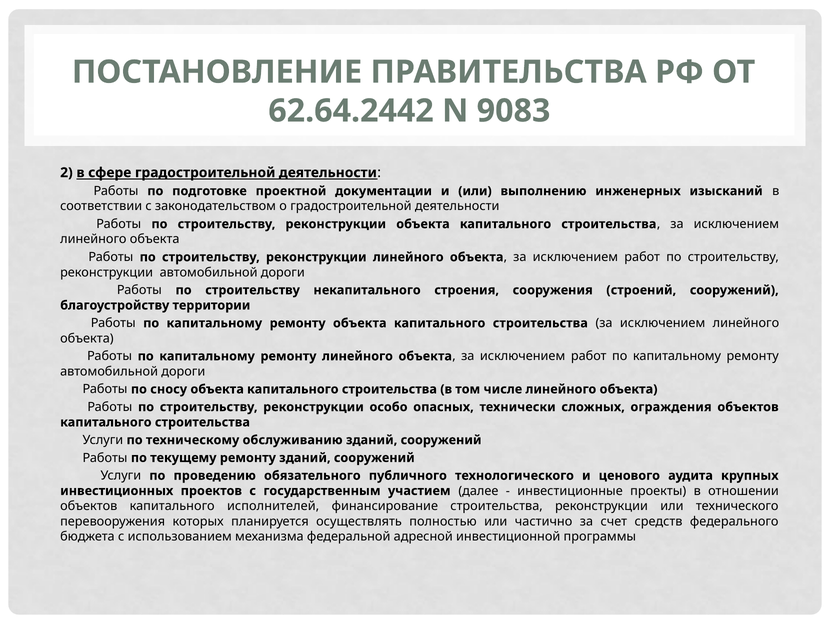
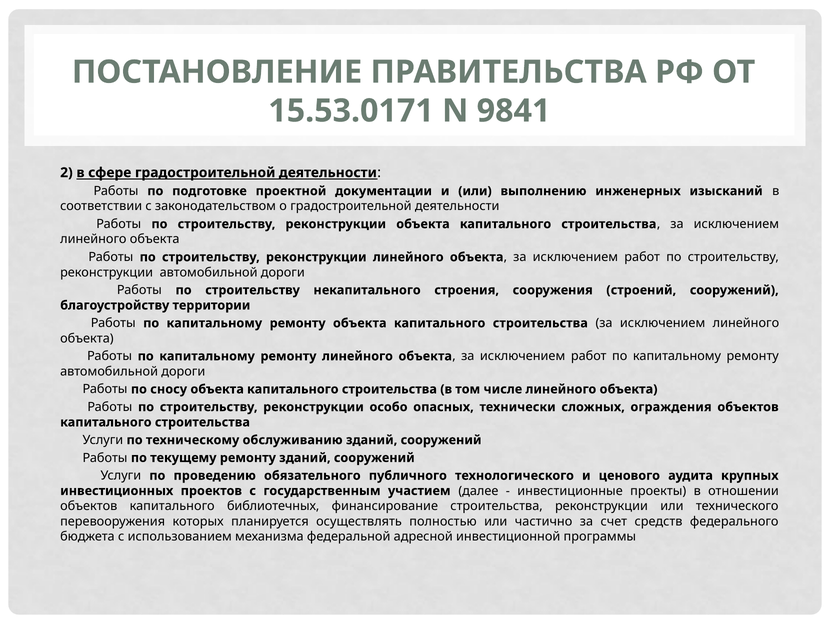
62.64.2442: 62.64.2442 -> 15.53.0171
9083: 9083 -> 9841
исполнителей: исполнителей -> библиотечных
